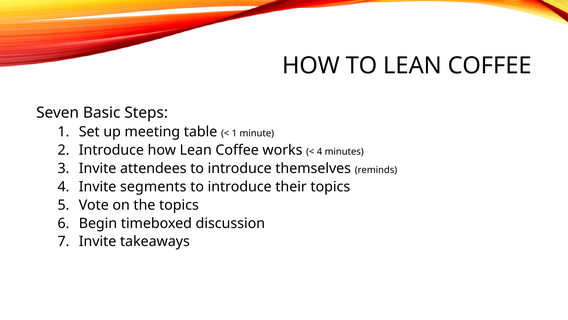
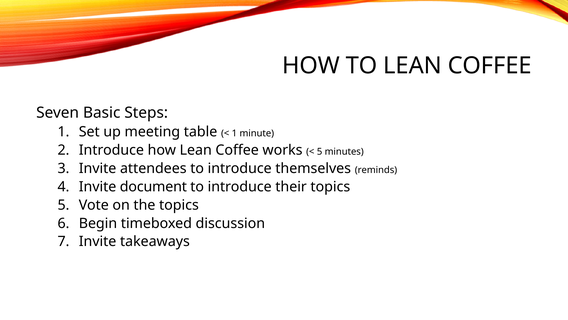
4 at (320, 151): 4 -> 5
segments: segments -> document
